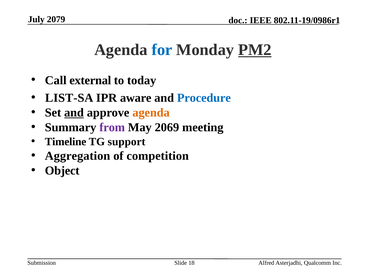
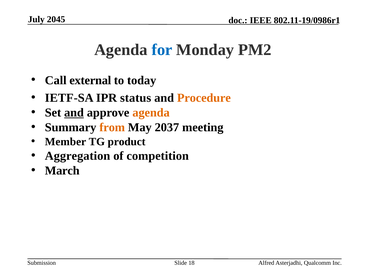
2079: 2079 -> 2045
PM2 underline: present -> none
LIST-SA: LIST-SA -> IETF-SA
aware: aware -> status
Procedure colour: blue -> orange
from colour: purple -> orange
2069: 2069 -> 2037
Timeline: Timeline -> Member
support: support -> product
Object: Object -> March
